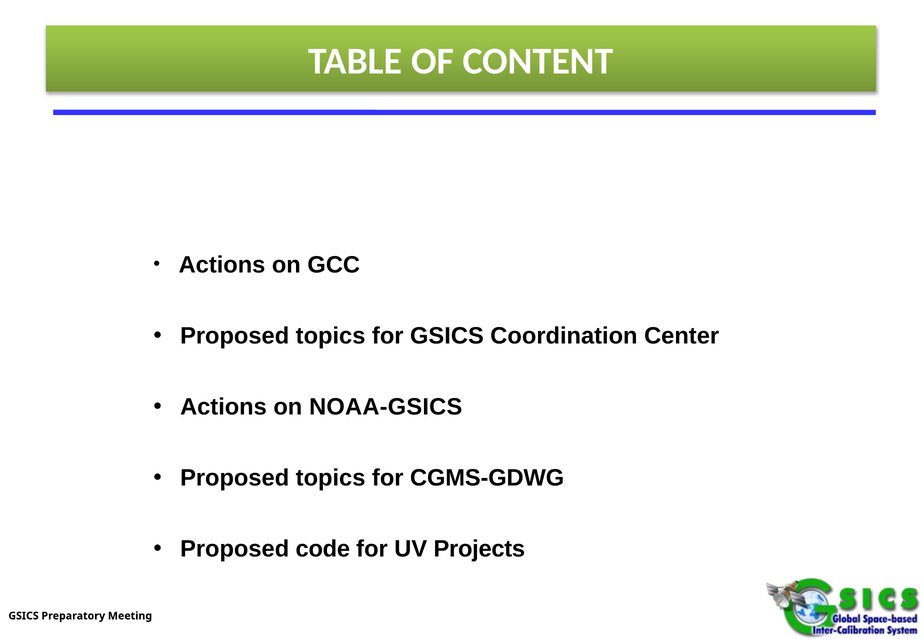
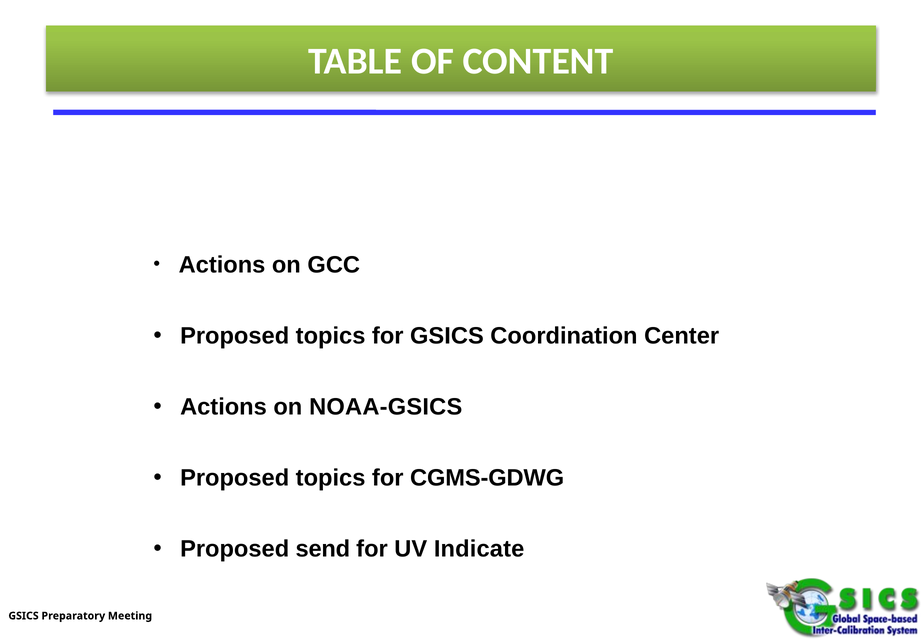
code: code -> send
Projects: Projects -> Indicate
